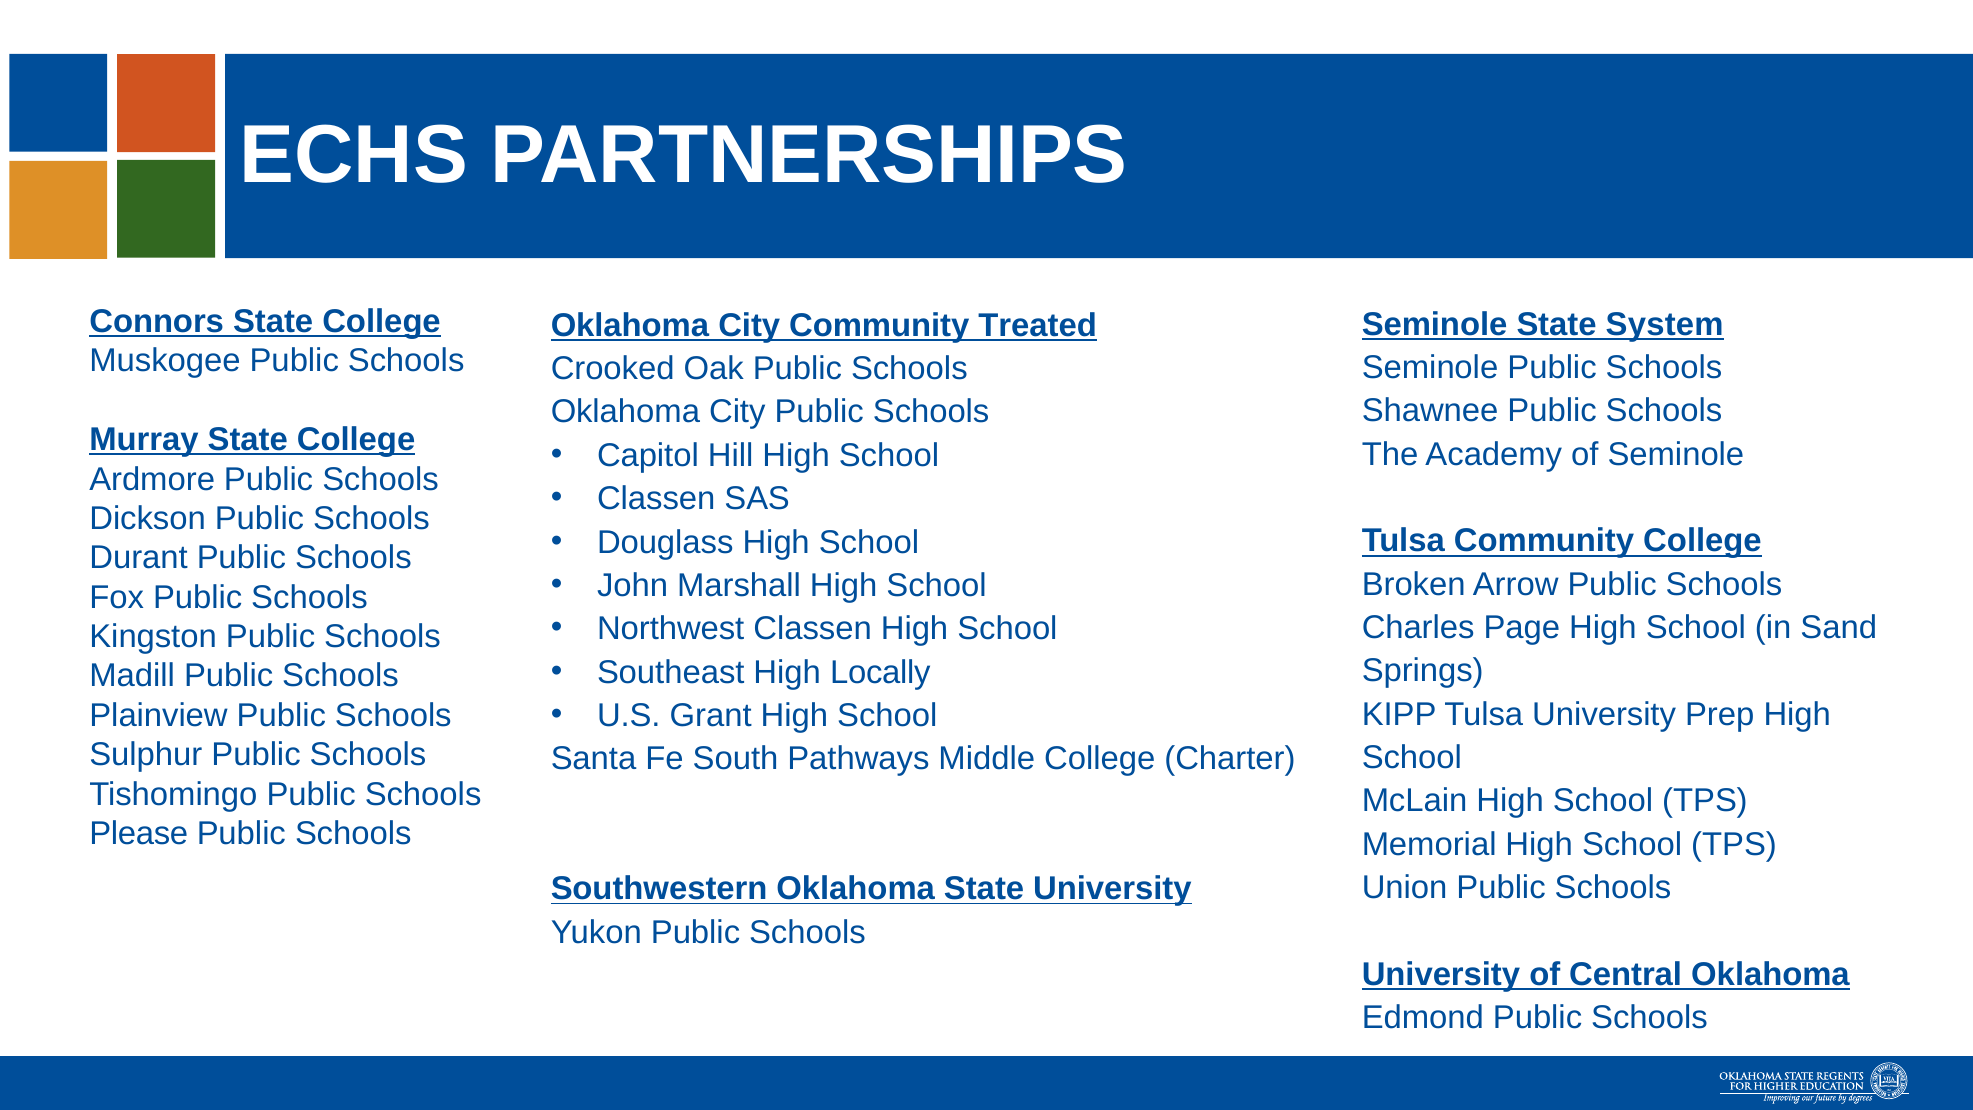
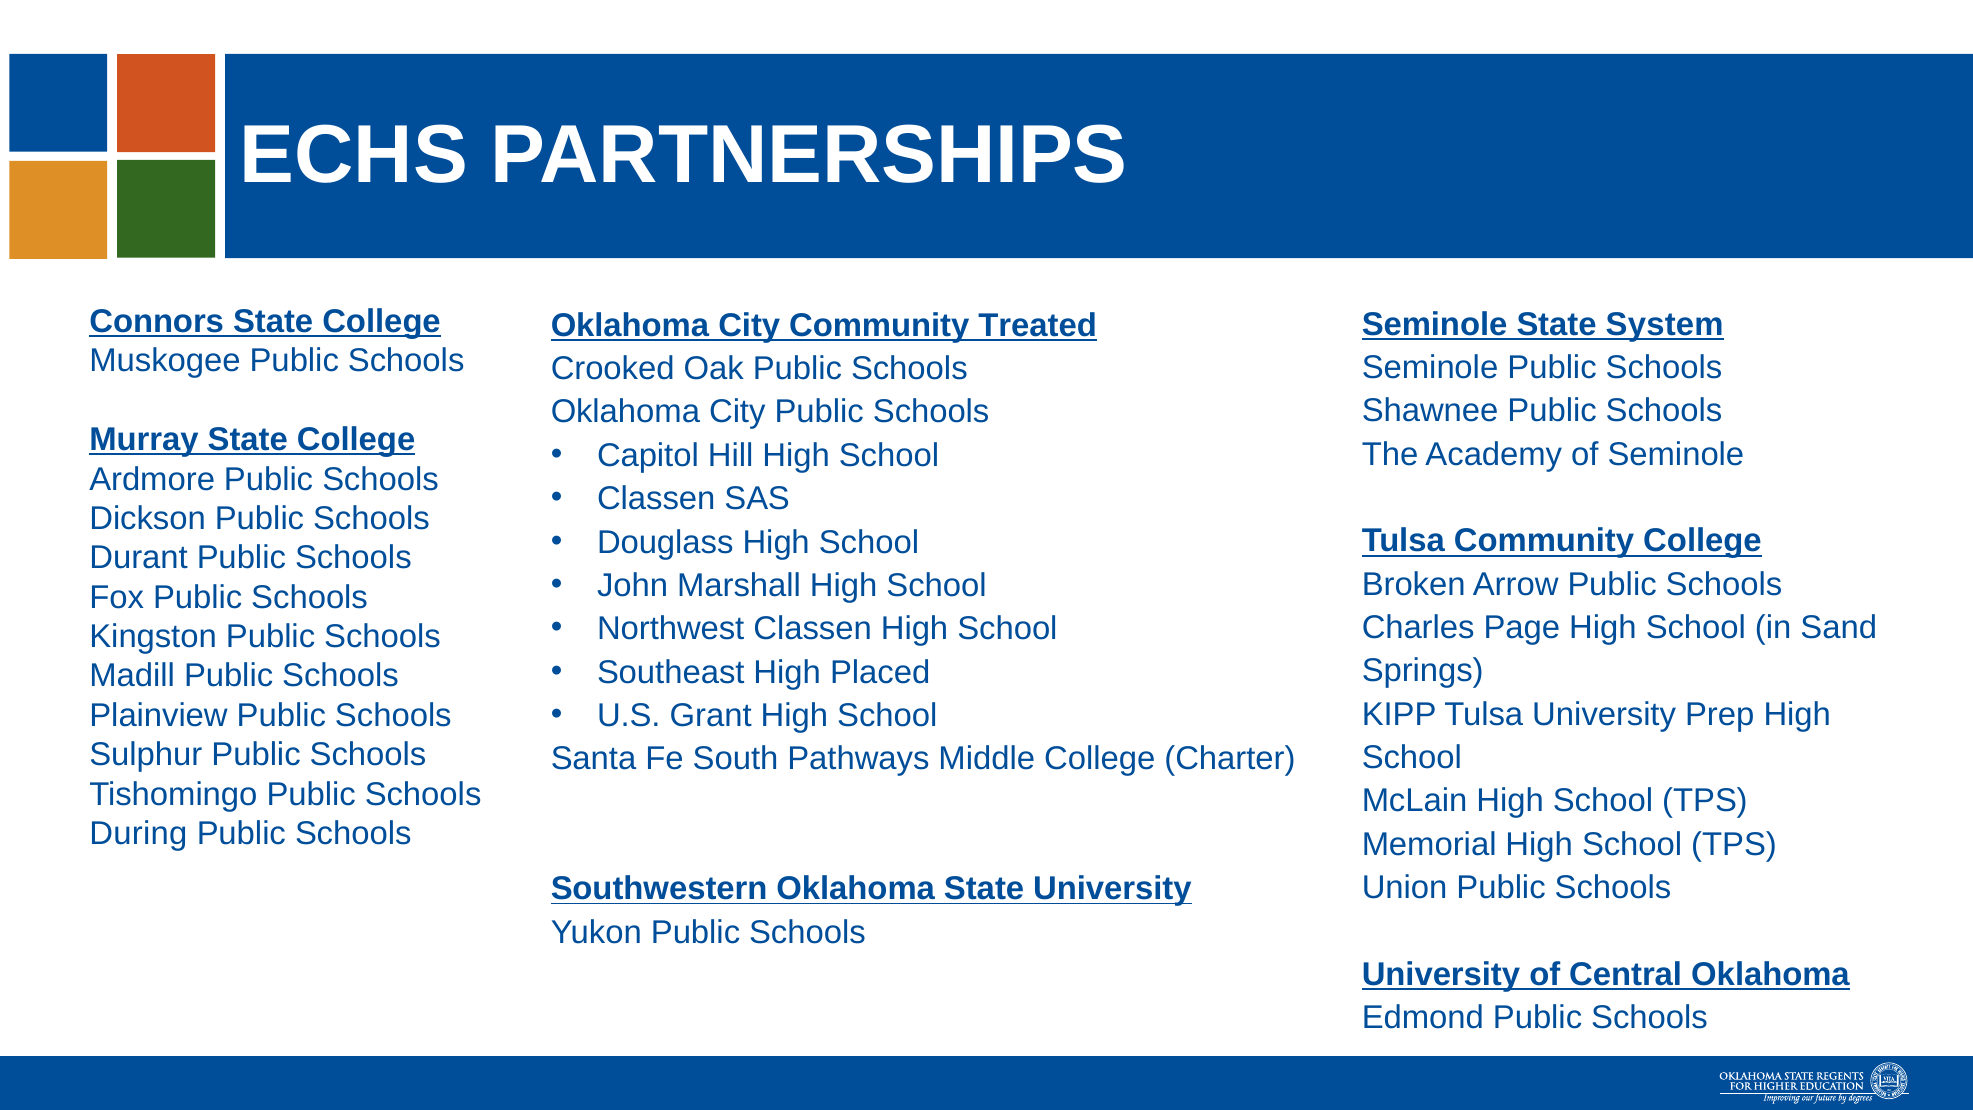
Locally: Locally -> Placed
Please: Please -> During
